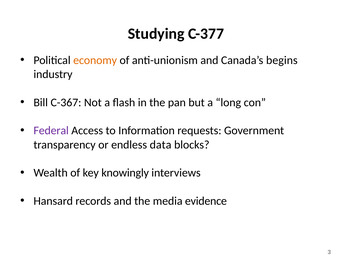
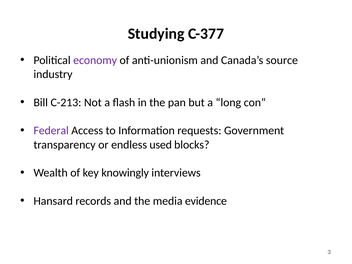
economy colour: orange -> purple
begins: begins -> source
C-367: C-367 -> C-213
data: data -> used
